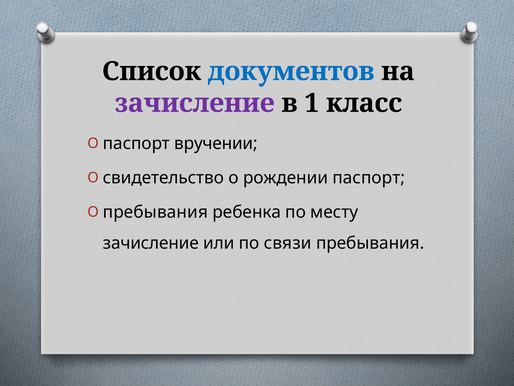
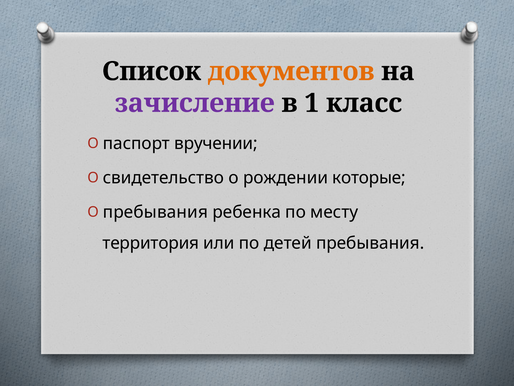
документов colour: blue -> orange
рождении паспорт: паспорт -> которые
зачисление at (151, 243): зачисление -> территория
связи: связи -> детей
